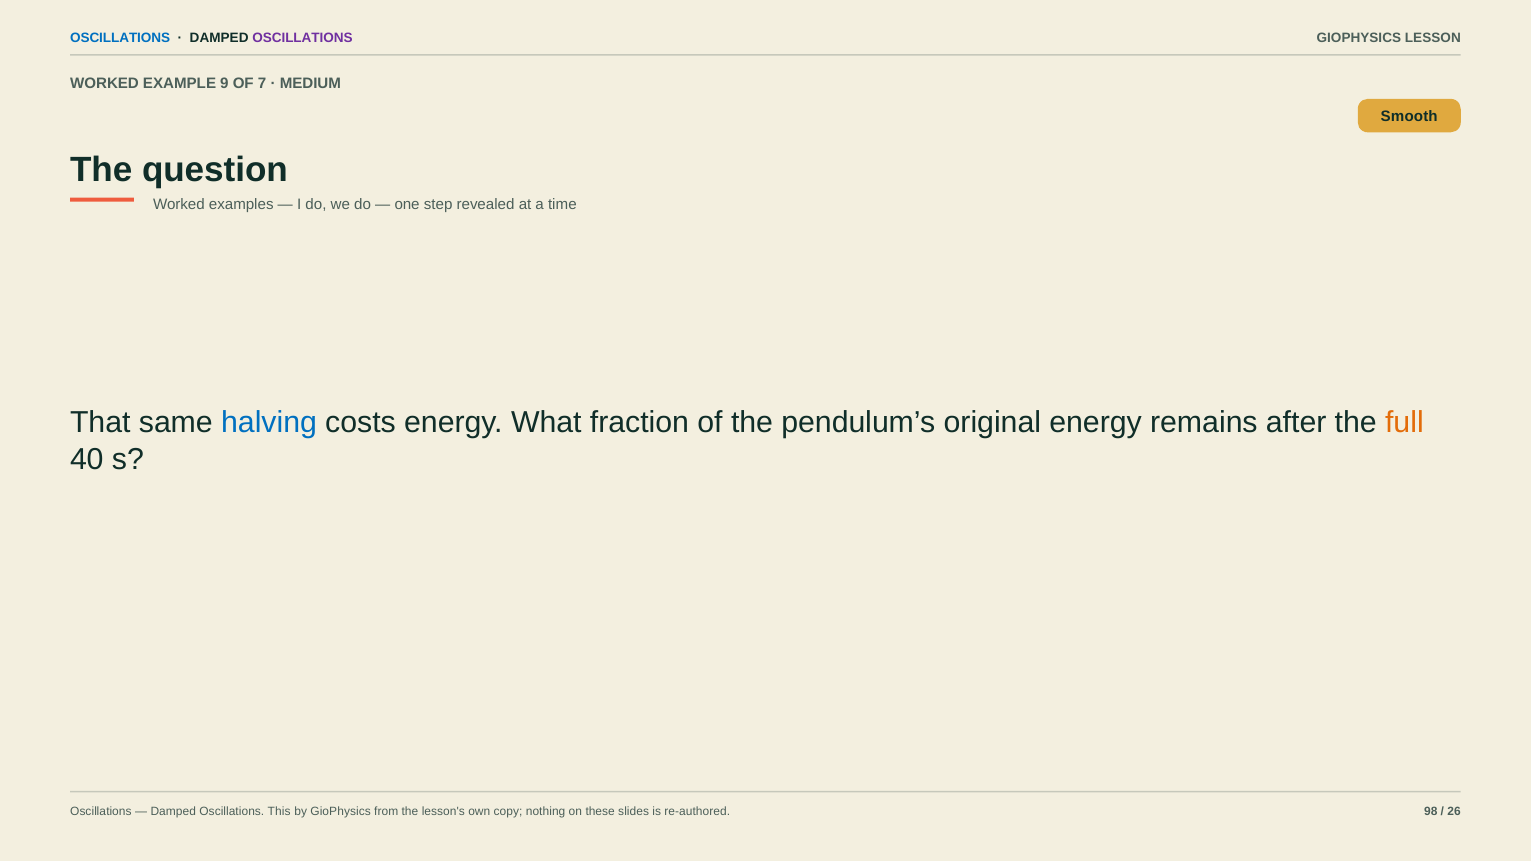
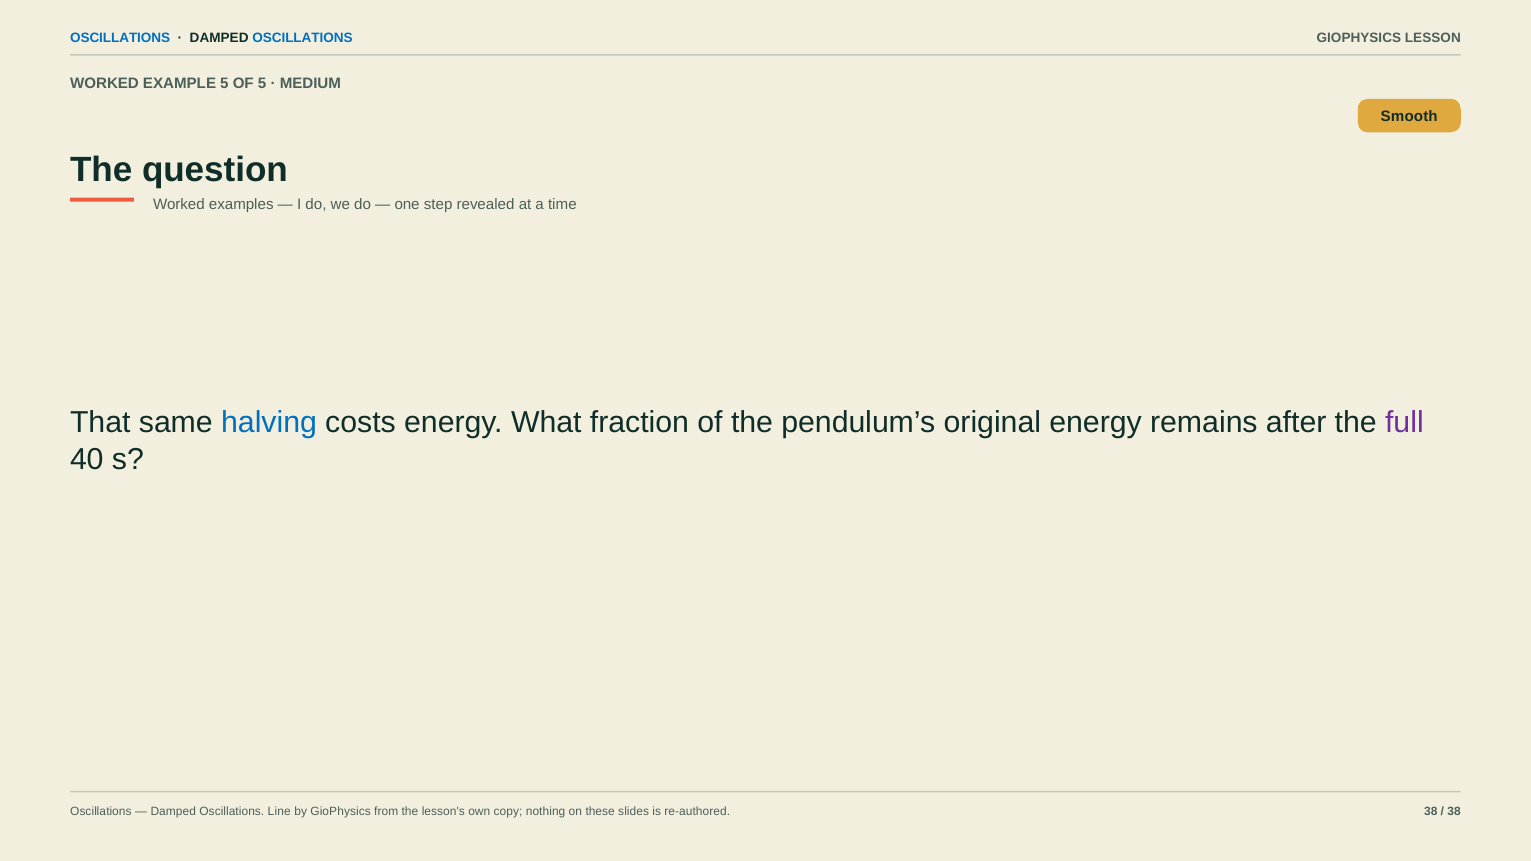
OSCILLATIONS at (302, 38) colour: purple -> blue
EXAMPLE 9: 9 -> 5
OF 7: 7 -> 5
full colour: orange -> purple
This: This -> Line
re-authored 98: 98 -> 38
26 at (1454, 812): 26 -> 38
